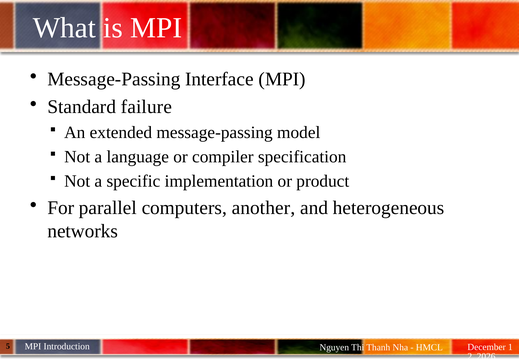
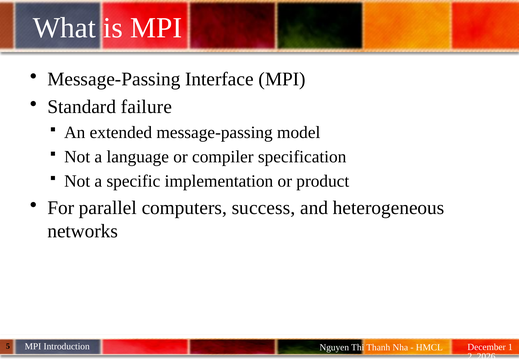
another: another -> success
